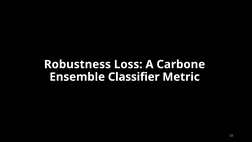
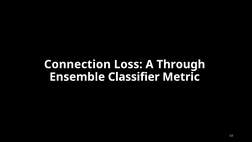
Robustness: Robustness -> Connection
Carbone: Carbone -> Through
